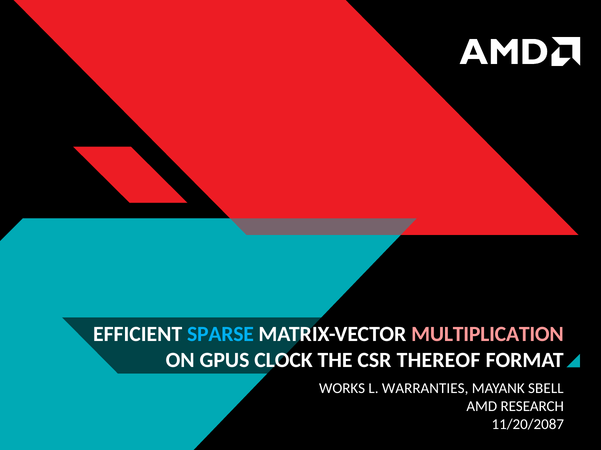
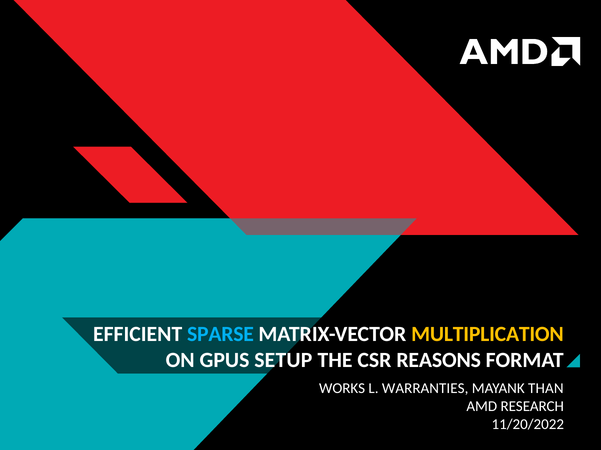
MULTIPLICATION colour: pink -> yellow
CLOCK: CLOCK -> SETUP
THEREOF: THEREOF -> REASONS
SBELL: SBELL -> THAN
11/20/2087: 11/20/2087 -> 11/20/2022
